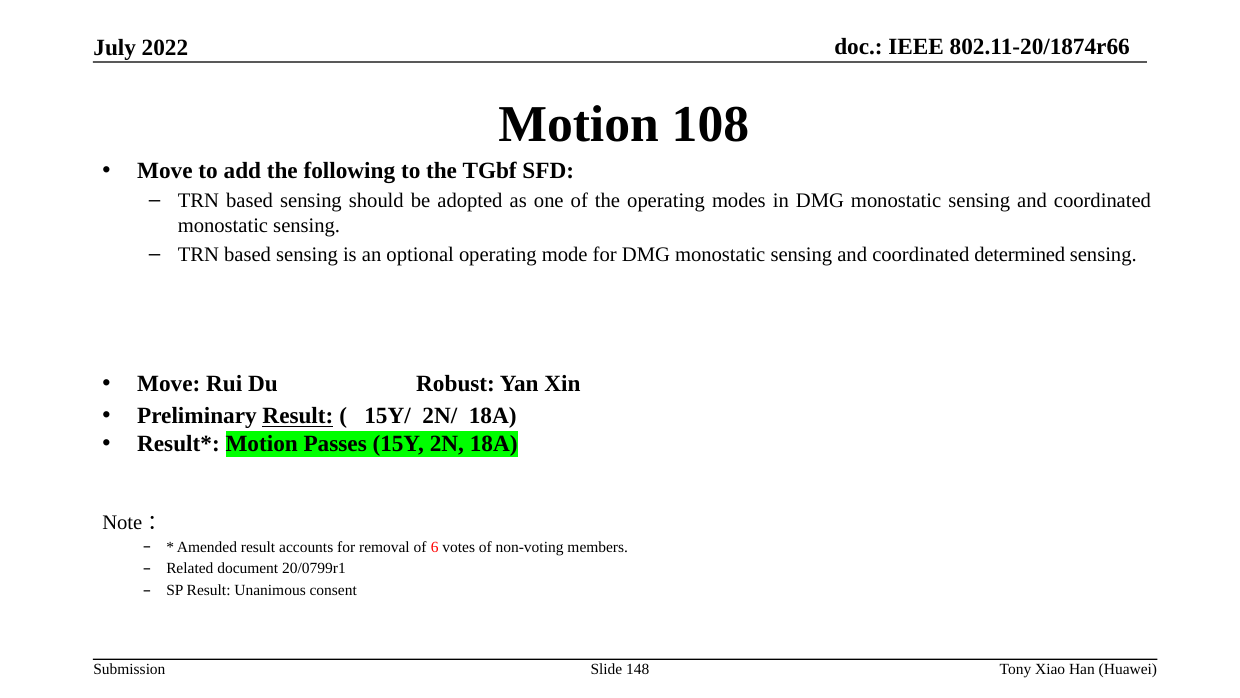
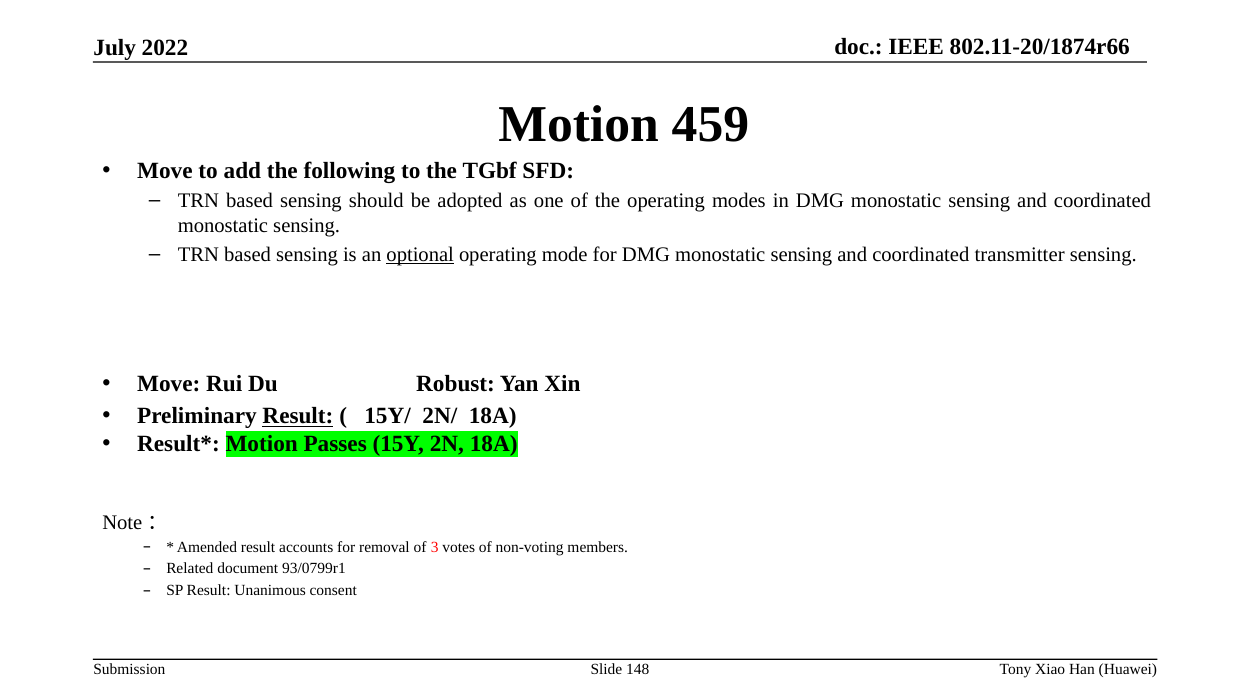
108: 108 -> 459
optional underline: none -> present
determined: determined -> transmitter
6: 6 -> 3
20/0799r1: 20/0799r1 -> 93/0799r1
